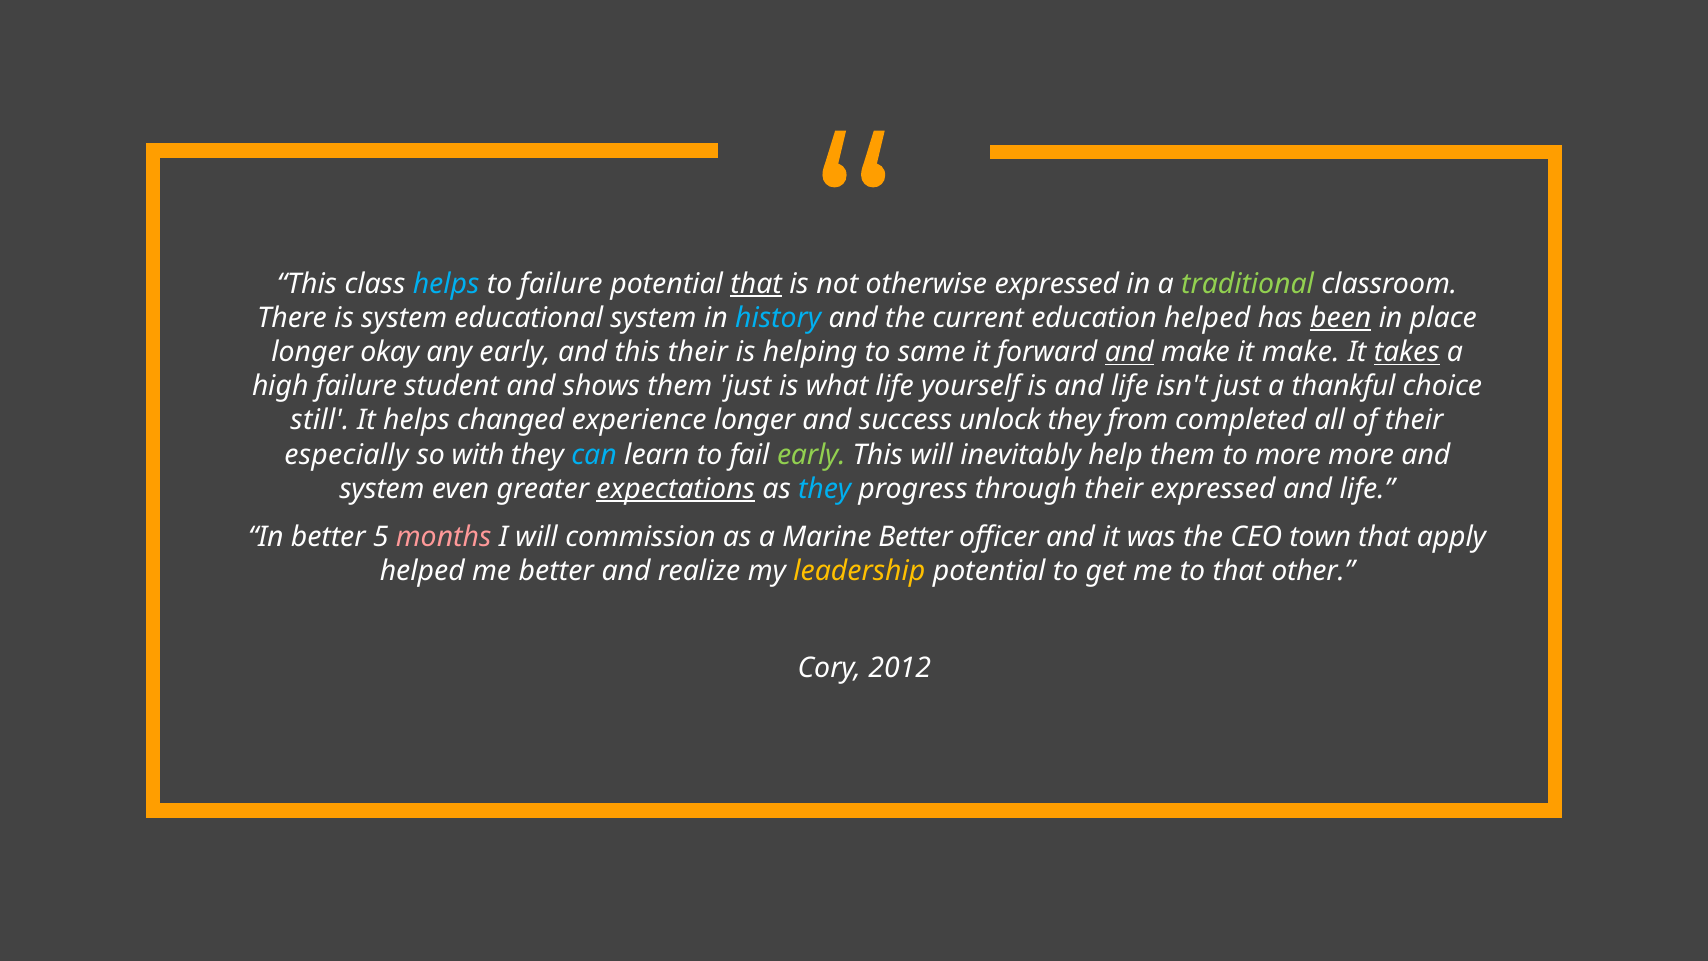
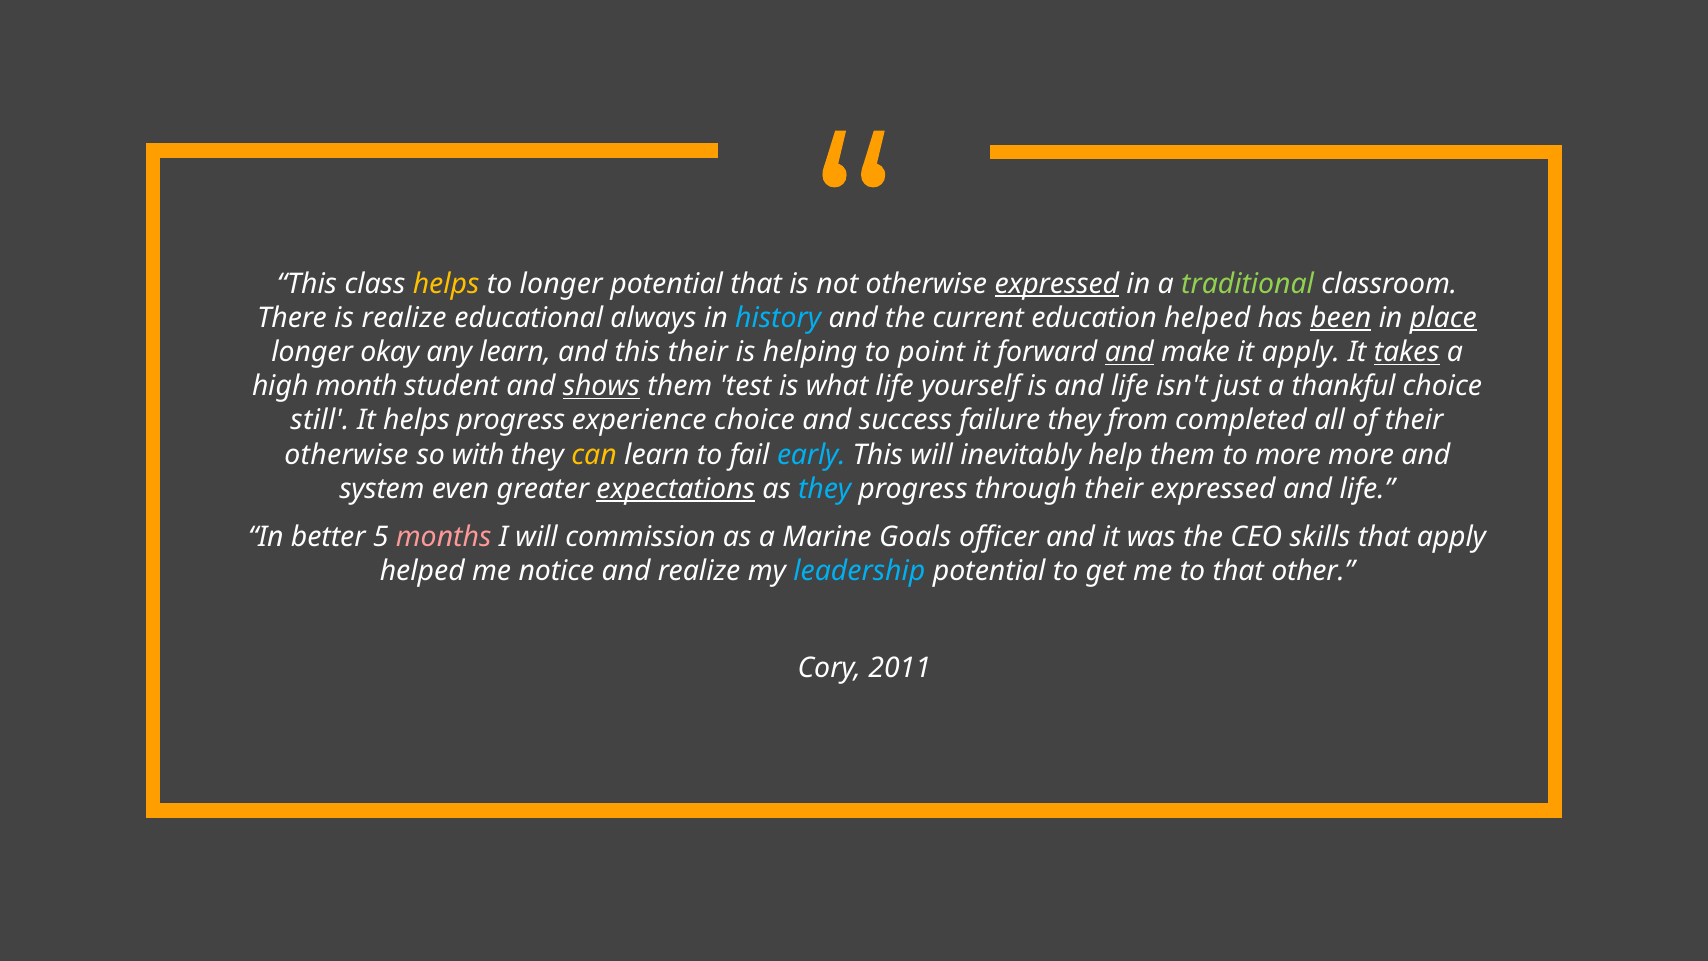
helps at (446, 284) colour: light blue -> yellow
to failure: failure -> longer
that at (756, 284) underline: present -> none
expressed at (1057, 284) underline: none -> present
is system: system -> realize
educational system: system -> always
place underline: none -> present
any early: early -> learn
same: same -> point
it make: make -> apply
high failure: failure -> month
shows underline: none -> present
them just: just -> test
helps changed: changed -> progress
experience longer: longer -> choice
unlock: unlock -> failure
especially at (346, 455): especially -> otherwise
can colour: light blue -> yellow
early at (811, 455) colour: light green -> light blue
Marine Better: Better -> Goals
town: town -> skills
me better: better -> notice
leadership colour: yellow -> light blue
2012: 2012 -> 2011
